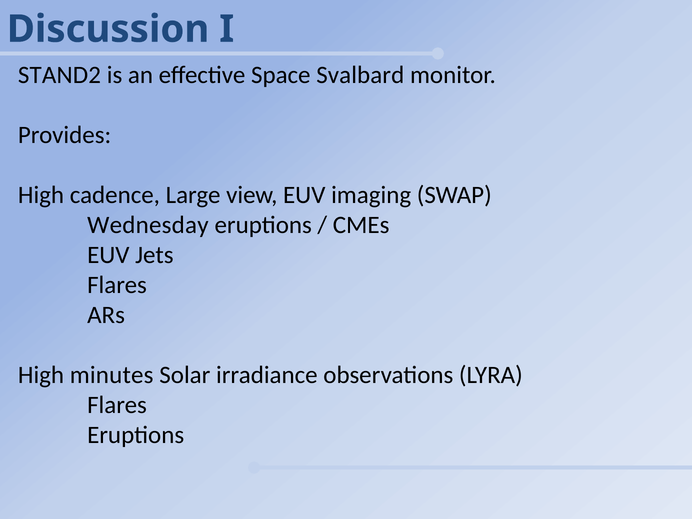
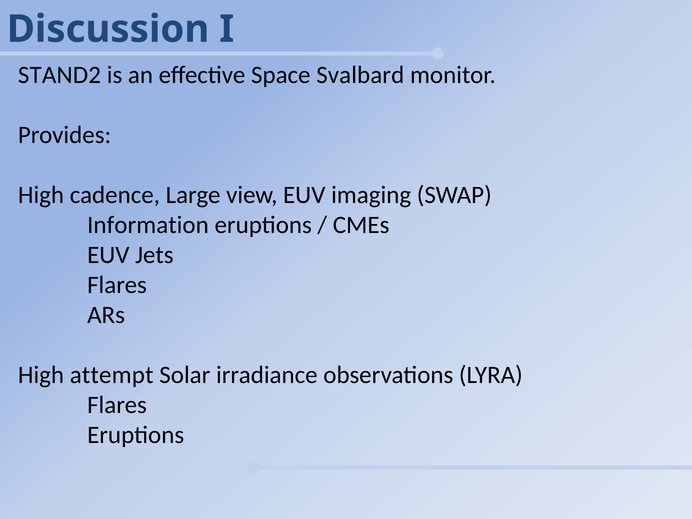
Wednesday: Wednesday -> Information
minutes: minutes -> attempt
